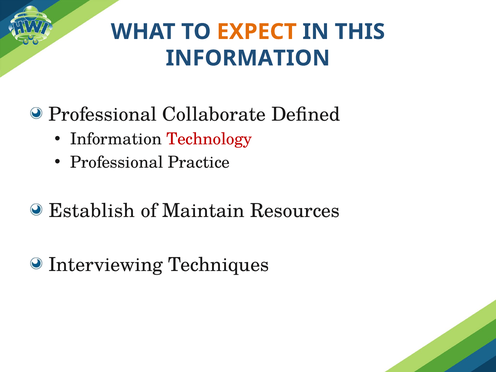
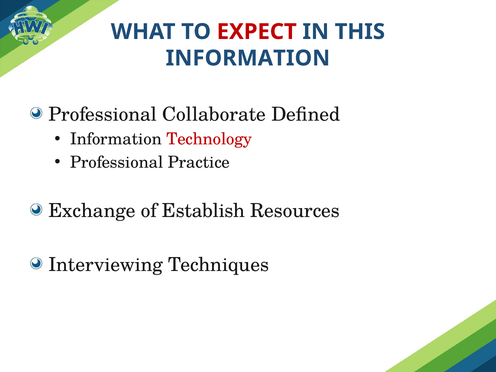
EXPECT colour: orange -> red
Establish: Establish -> Exchange
Maintain: Maintain -> Establish
